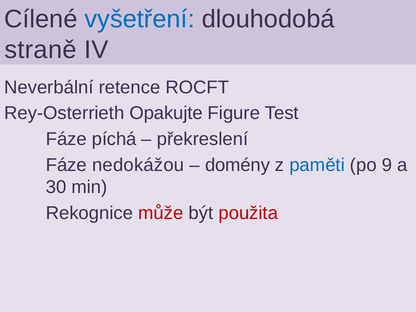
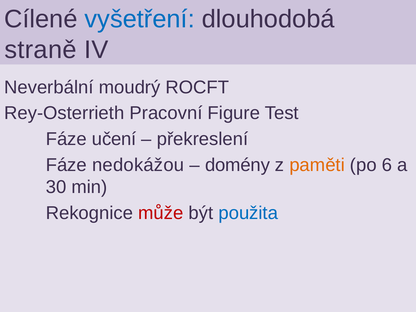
retence: retence -> moudrý
Opakujte: Opakujte -> Pracovní
píchá: píchá -> učení
paměti colour: blue -> orange
9: 9 -> 6
použita colour: red -> blue
